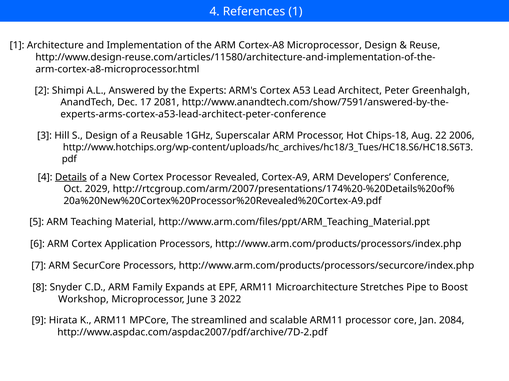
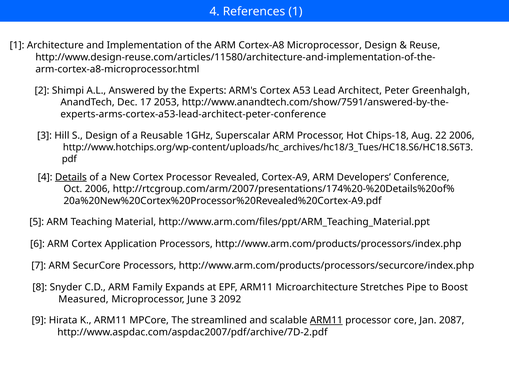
2081: 2081 -> 2053
Oct 2029: 2029 -> 2006
Workshop: Workshop -> Measured
2022: 2022 -> 2092
ARM11 at (326, 321) underline: none -> present
2084: 2084 -> 2087
